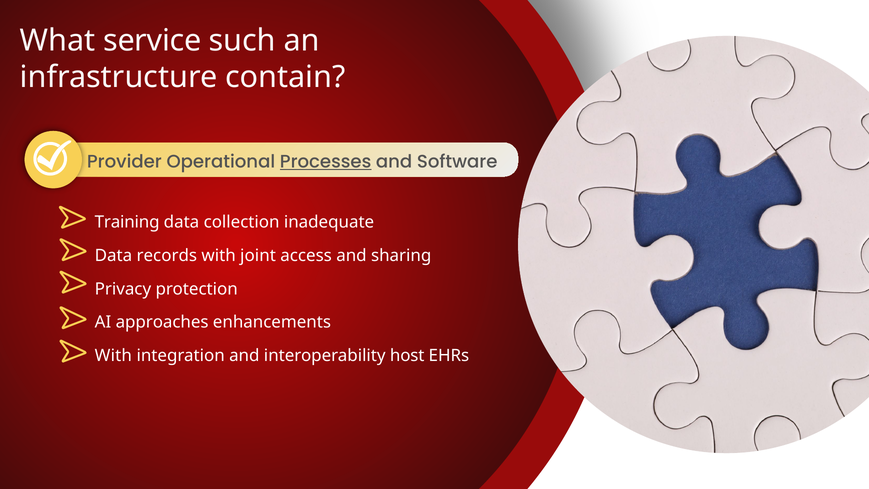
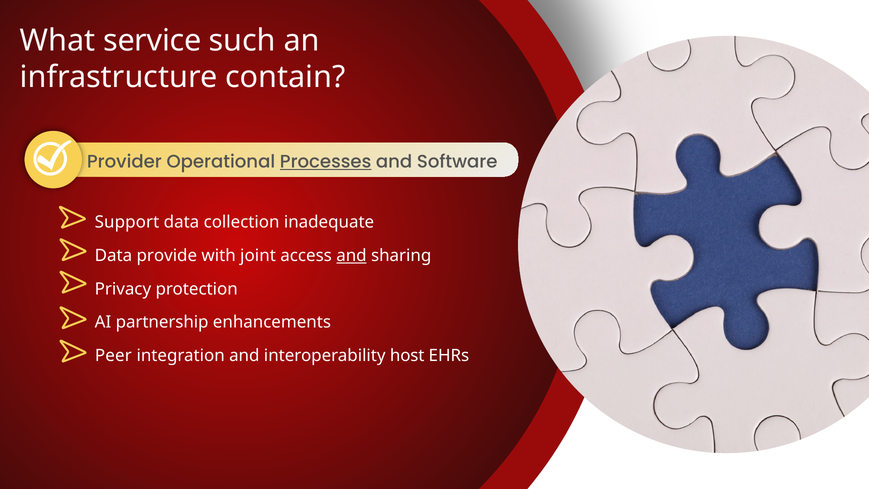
Training: Training -> Support
records: records -> provide
and at (351, 256) underline: none -> present
approaches: approaches -> partnership
With at (113, 356): With -> Peer
